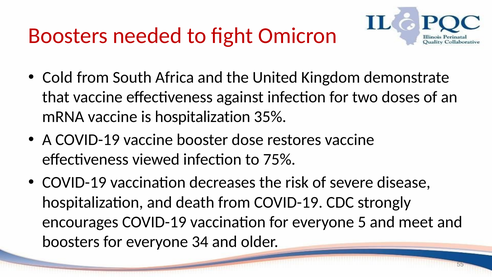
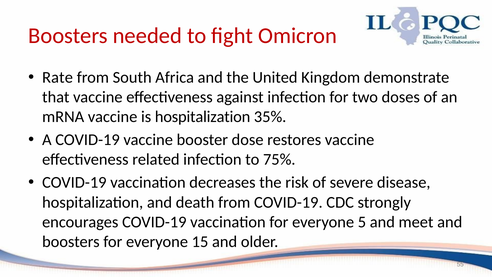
Cold: Cold -> Rate
viewed: viewed -> related
34: 34 -> 15
